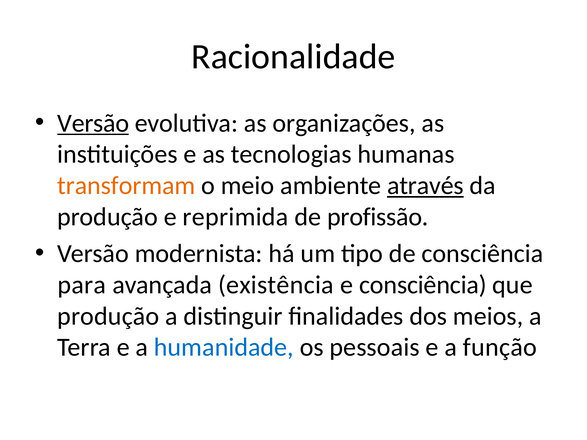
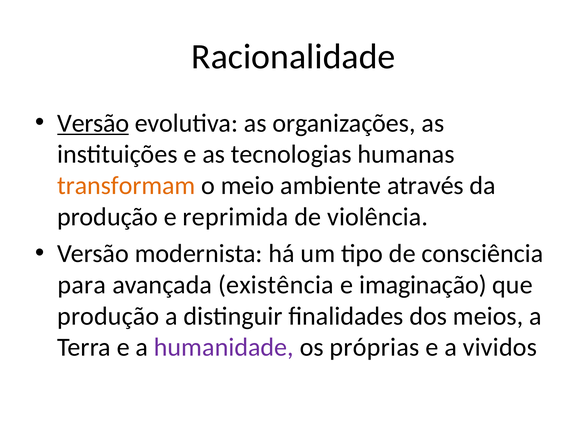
através underline: present -> none
profissão: profissão -> violência
e consciência: consciência -> imaginação
humanidade colour: blue -> purple
pessoais: pessoais -> próprias
função: função -> vividos
